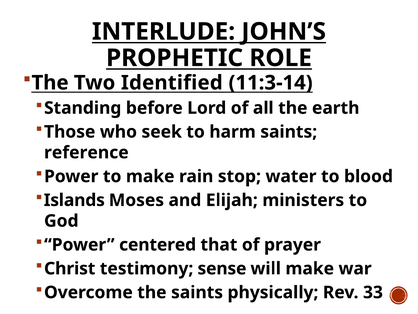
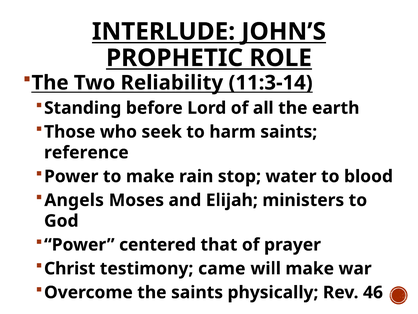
Identified: Identified -> Reliability
Islands: Islands -> Angels
sense: sense -> came
33: 33 -> 46
